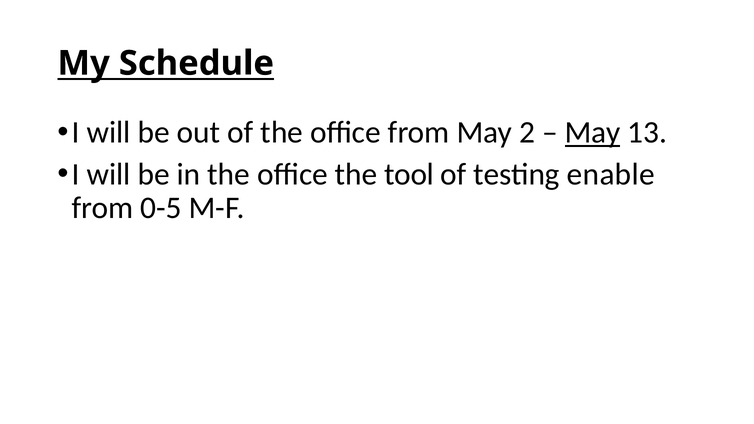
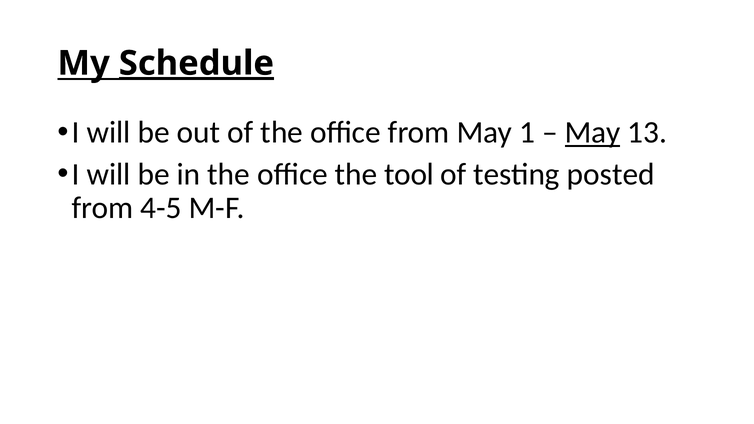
Schedule underline: none -> present
2: 2 -> 1
enable: enable -> posted
0-5: 0-5 -> 4-5
